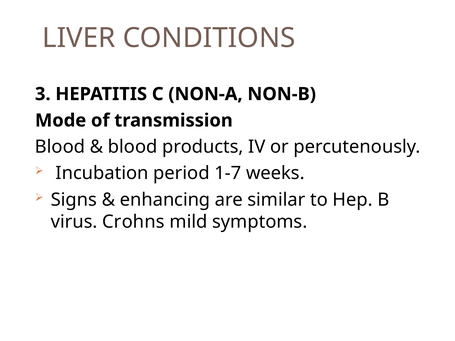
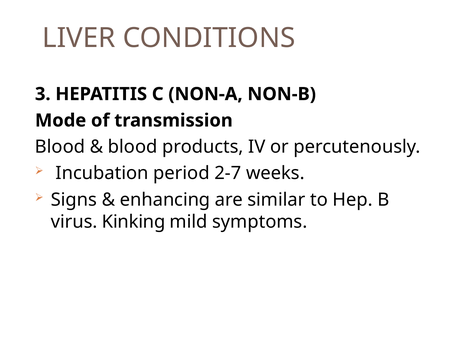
1-7: 1-7 -> 2-7
Crohns: Crohns -> Kinking
